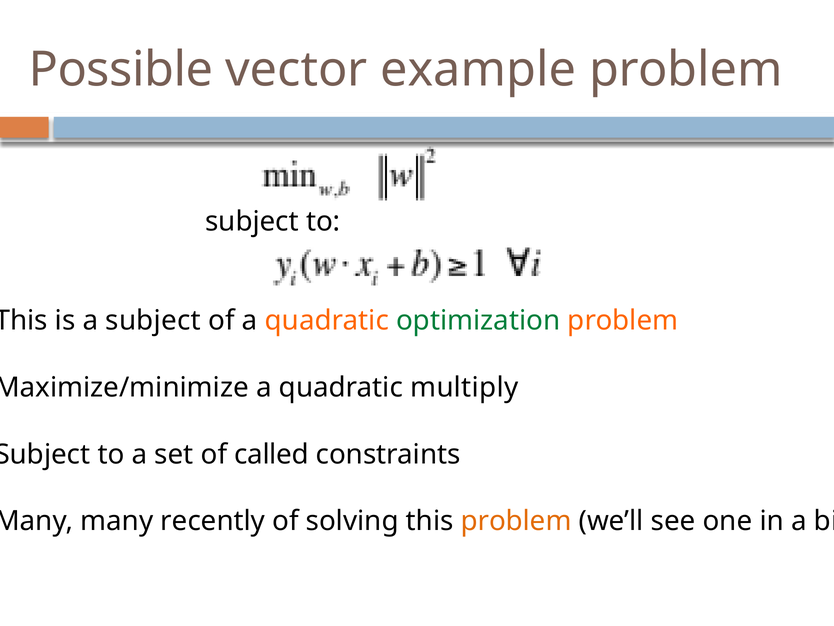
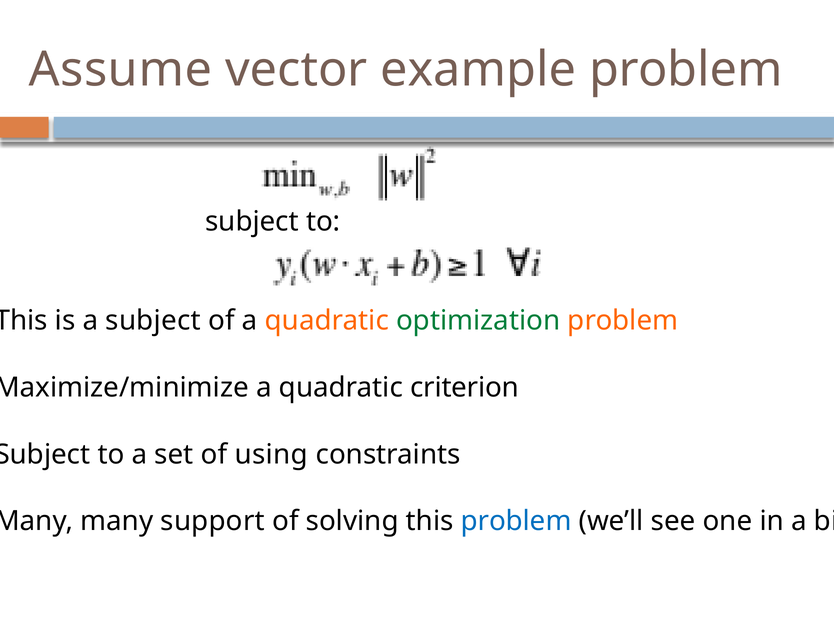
Possible: Possible -> Assume
multiply: multiply -> criterion
called: called -> using
recently: recently -> support
problem at (516, 521) colour: orange -> blue
